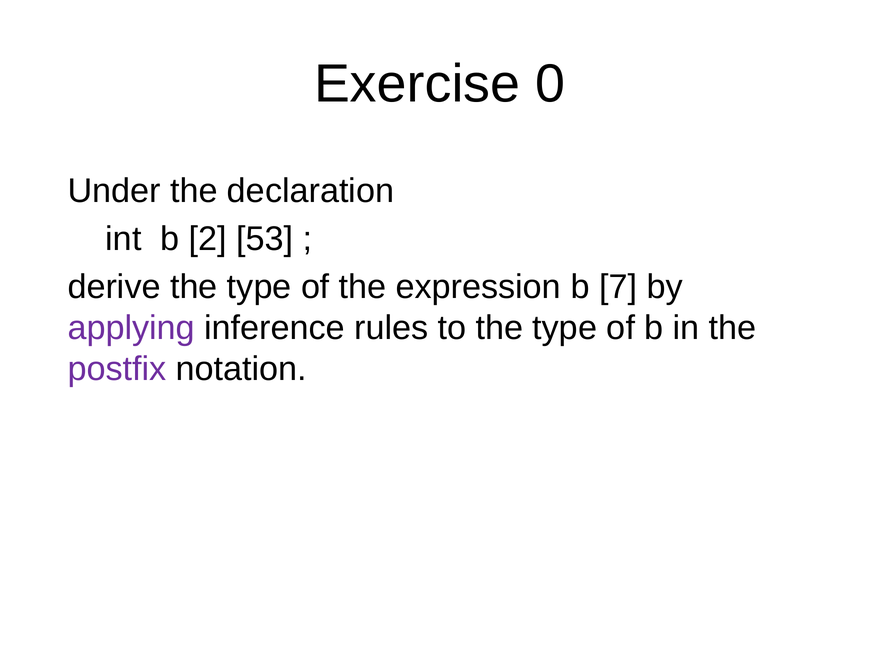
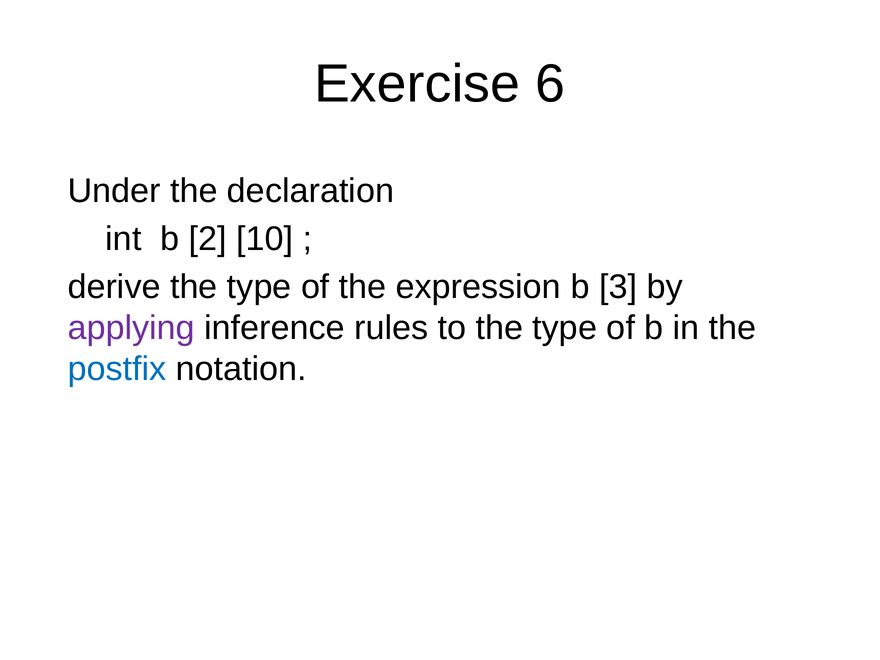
0: 0 -> 6
53: 53 -> 10
7: 7 -> 3
postfix colour: purple -> blue
